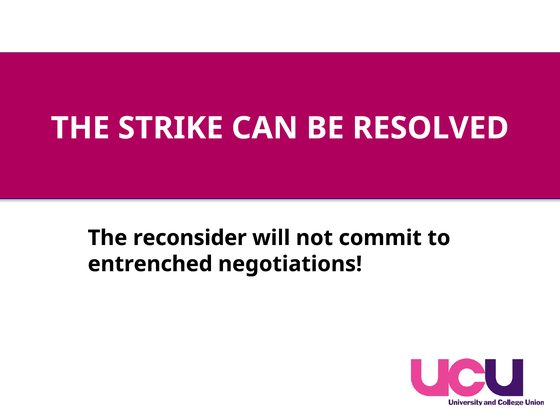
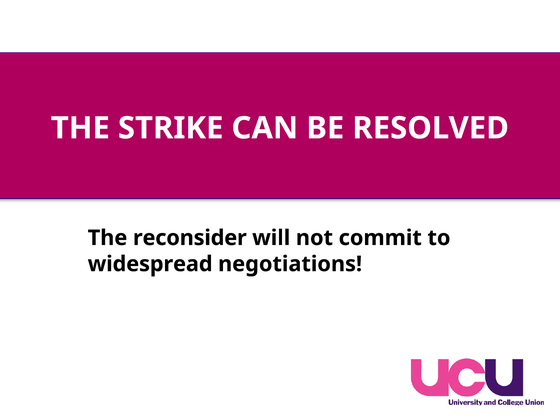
entrenched: entrenched -> widespread
